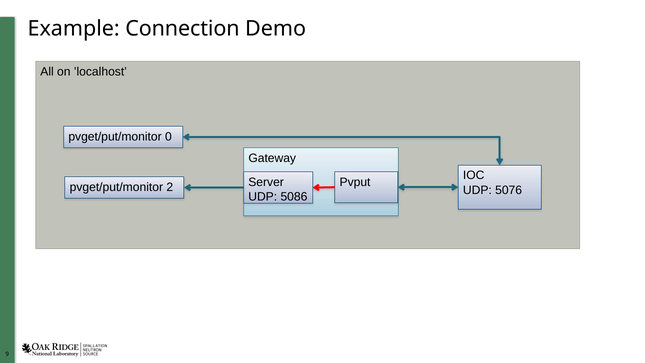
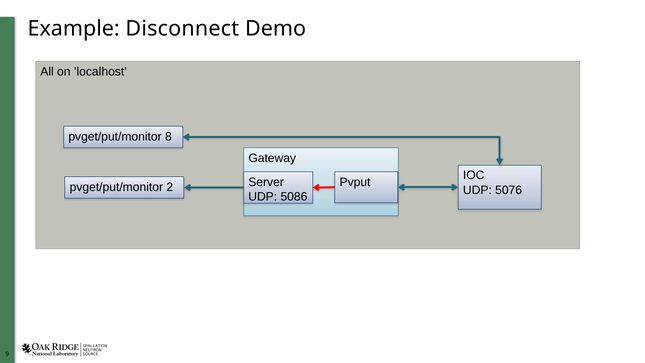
Connection: Connection -> Disconnect
0: 0 -> 8
